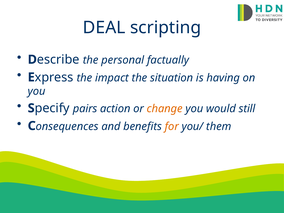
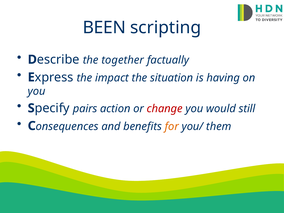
DEAL: DEAL -> BEEN
personal: personal -> together
change colour: orange -> red
